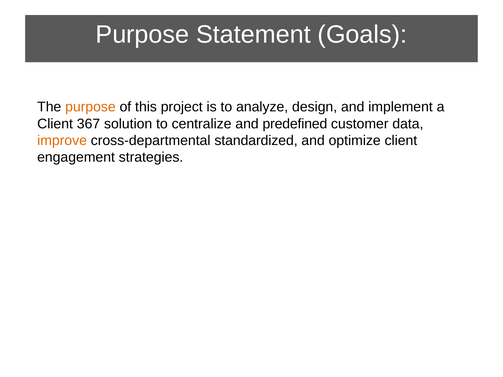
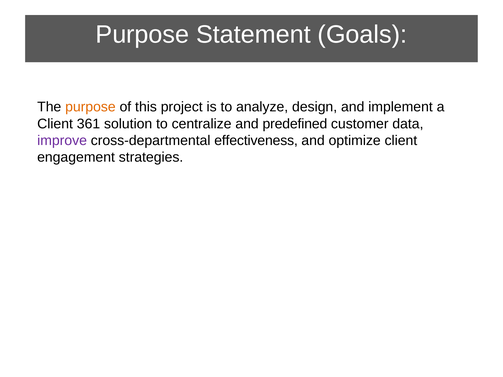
367: 367 -> 361
improve colour: orange -> purple
standardized: standardized -> effectiveness
